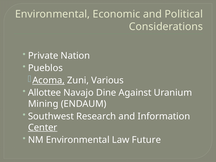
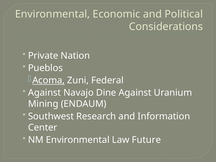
Various: Various -> Federal
Allottee at (45, 93): Allottee -> Against
Center underline: present -> none
